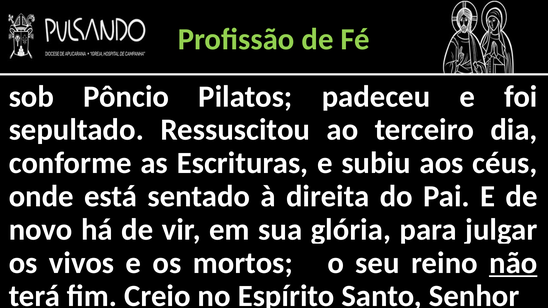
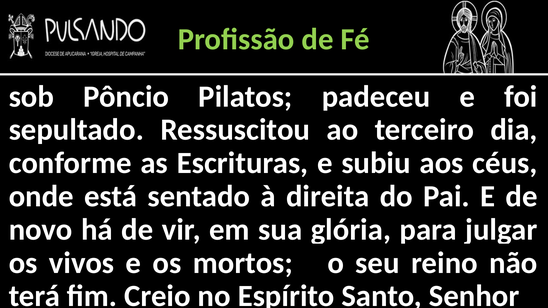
não underline: present -> none
